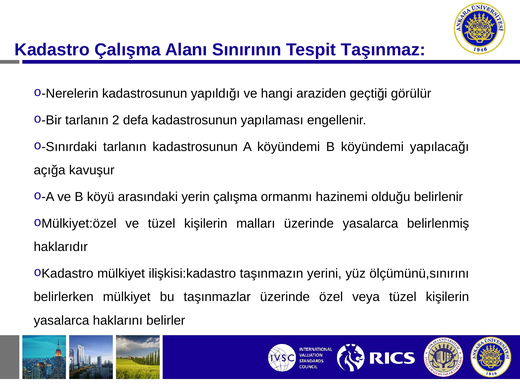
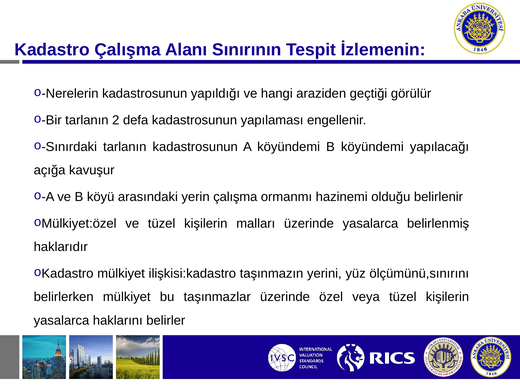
Taşınmaz: Taşınmaz -> İzlemenin
